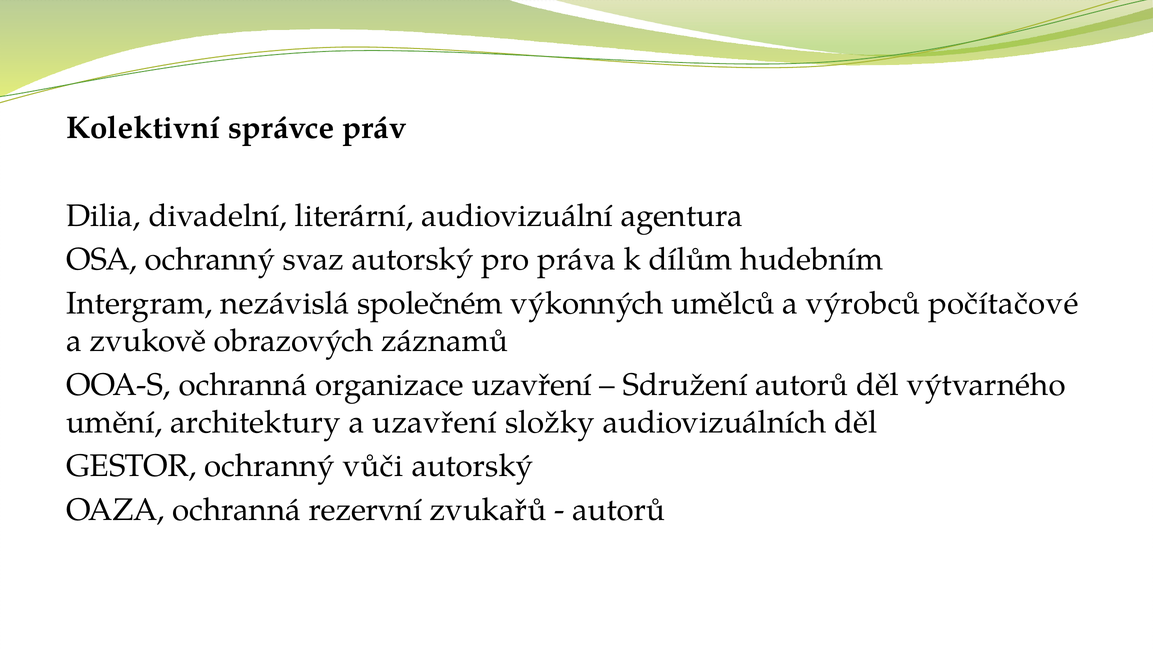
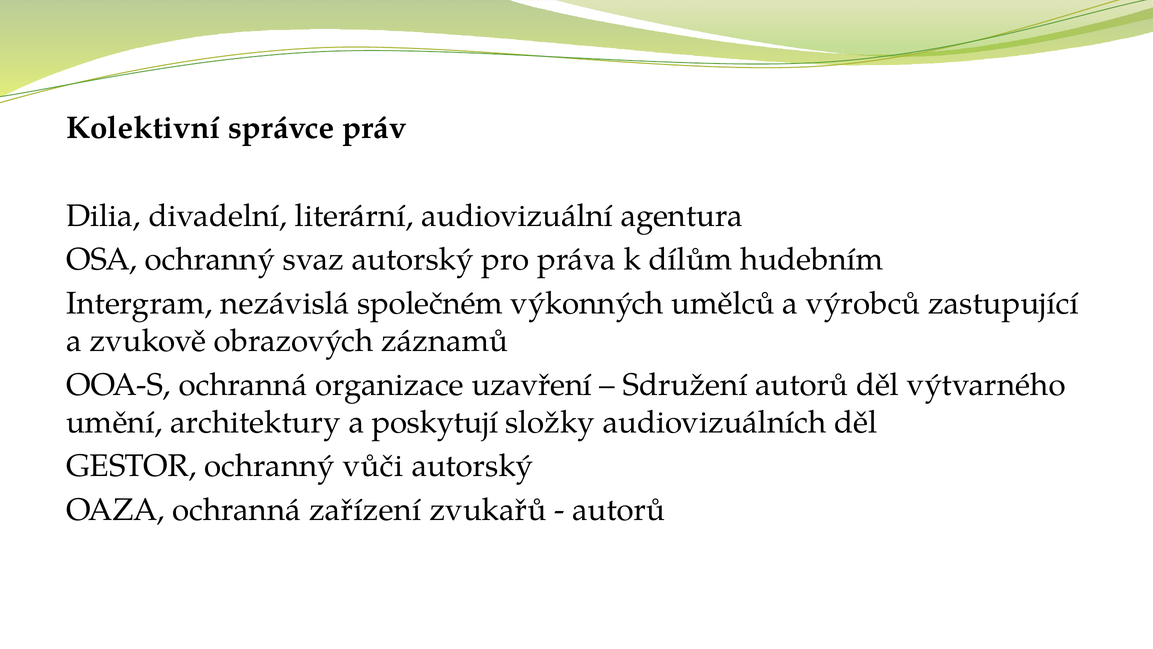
počítačové: počítačové -> zastupující
a uzavření: uzavření -> poskytují
rezervní: rezervní -> zařízení
